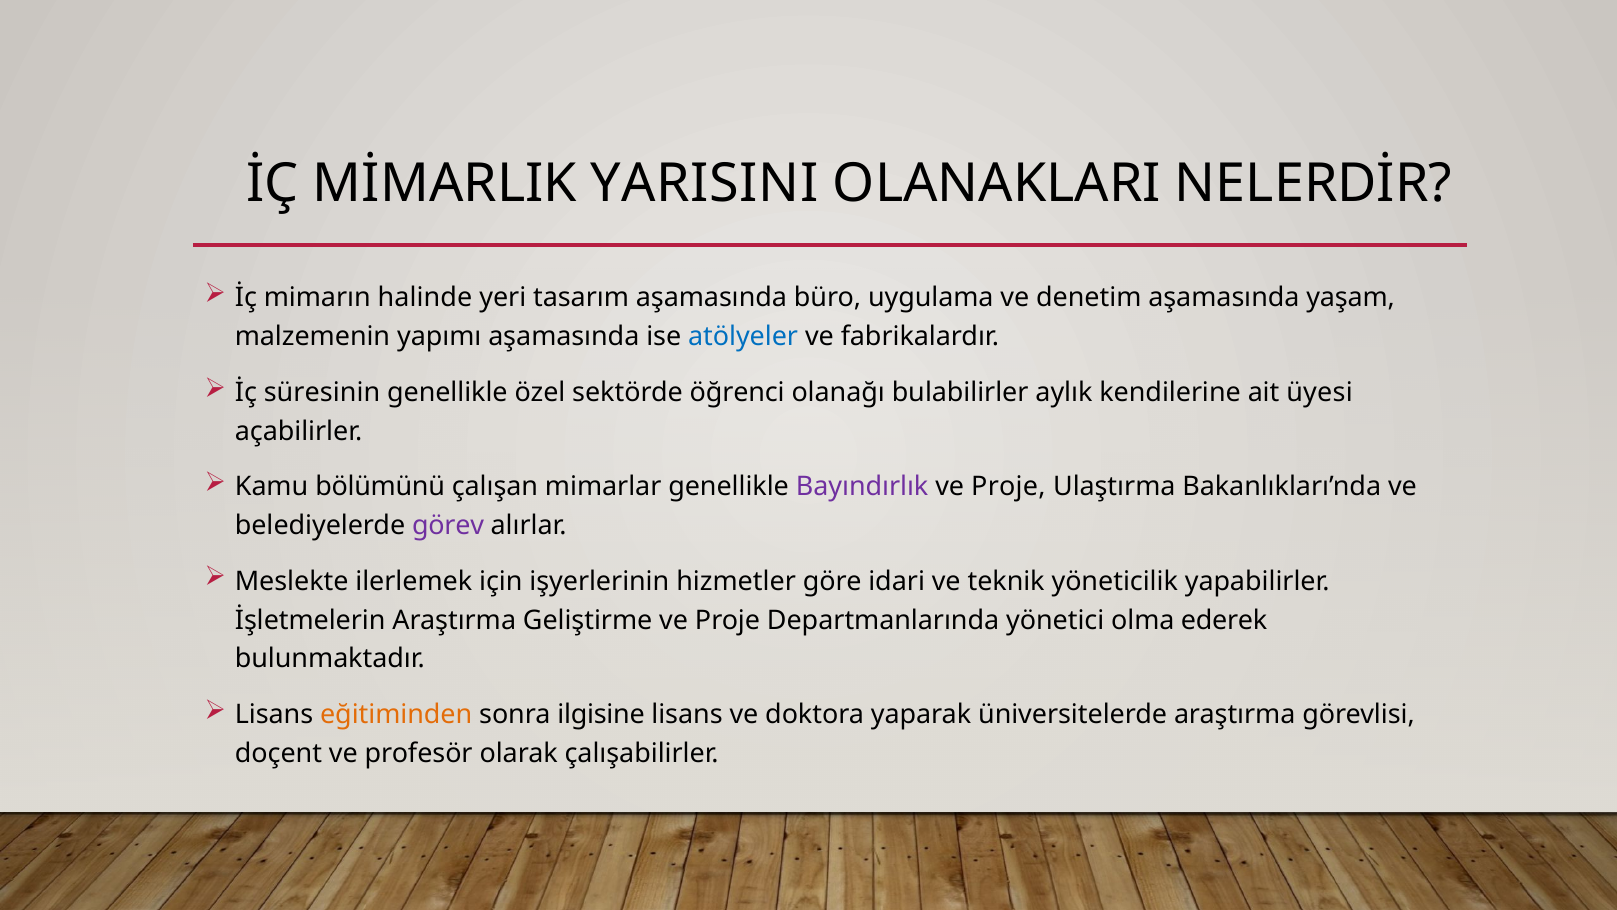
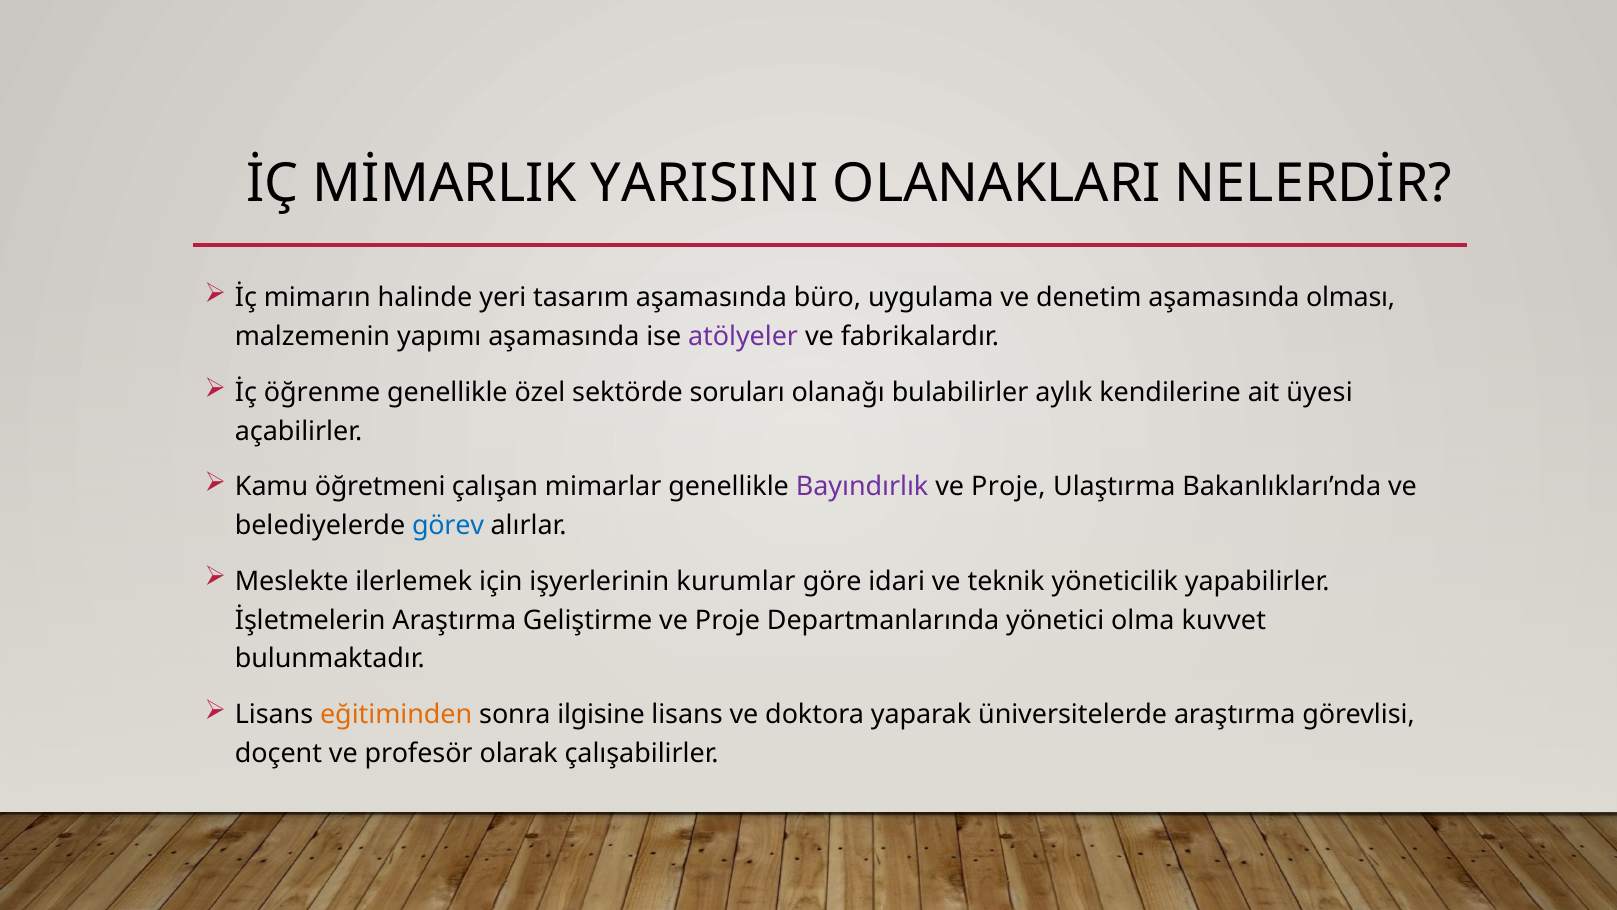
yaşam: yaşam -> olması
atölyeler colour: blue -> purple
süresinin: süresinin -> öğrenme
öğrenci: öğrenci -> soruları
bölümünü: bölümünü -> öğretmeni
görev colour: purple -> blue
hizmetler: hizmetler -> kurumlar
ederek: ederek -> kuvvet
